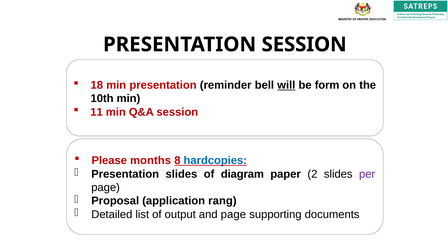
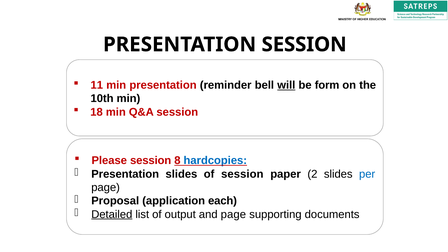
18: 18 -> 11
11: 11 -> 18
Please months: months -> session
of diagram: diagram -> session
per colour: purple -> blue
rang: rang -> each
Detailed underline: none -> present
